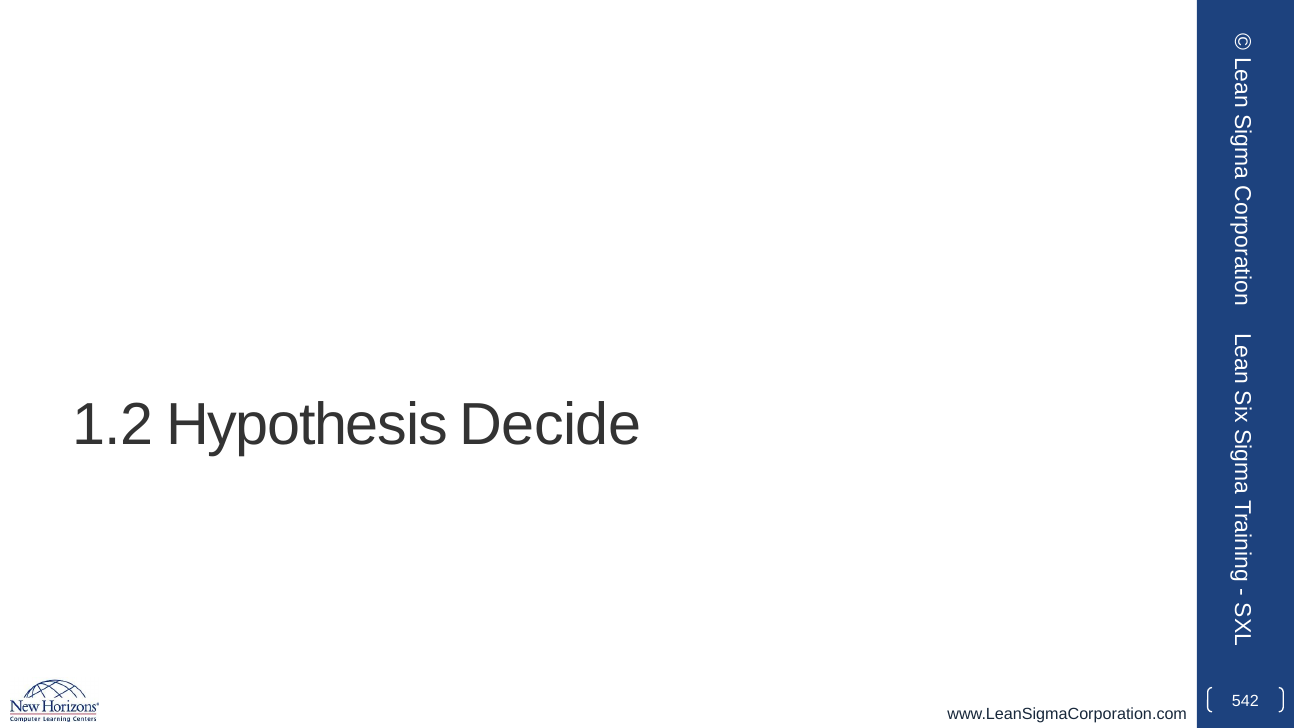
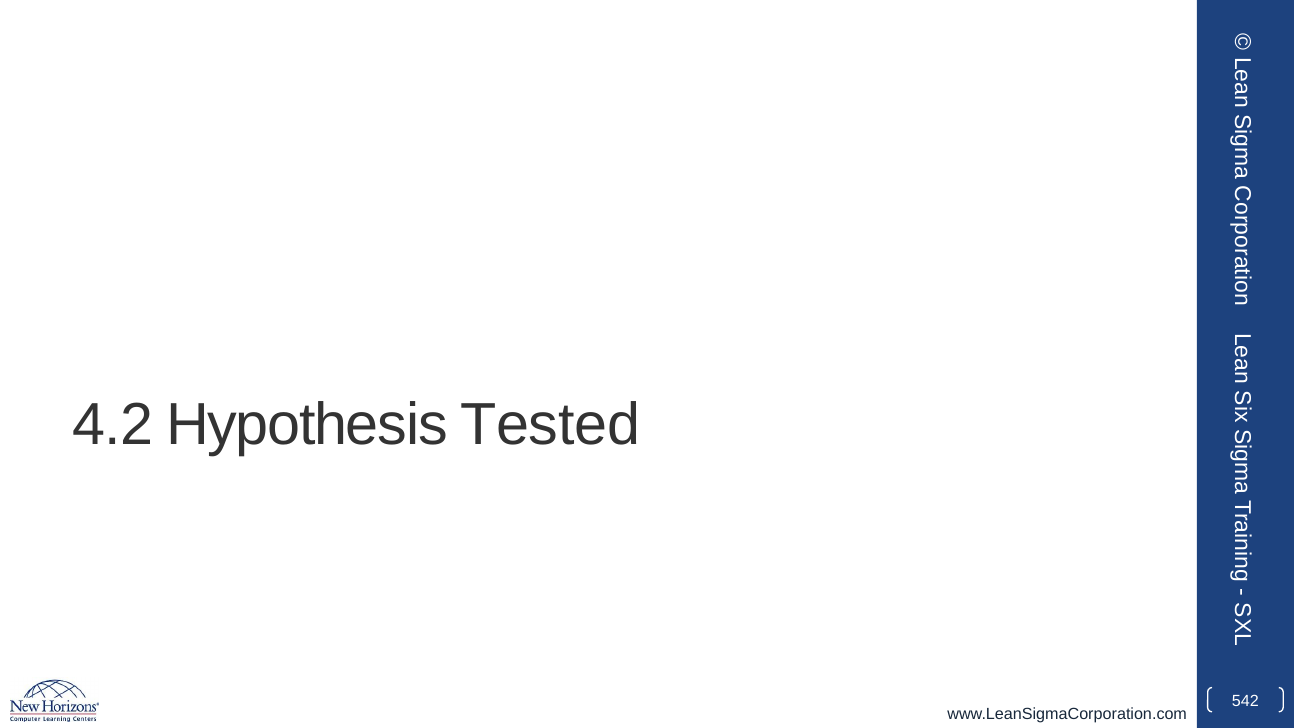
1.2: 1.2 -> 4.2
Decide: Decide -> Tested
